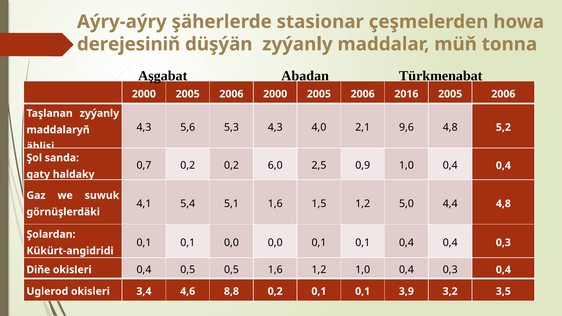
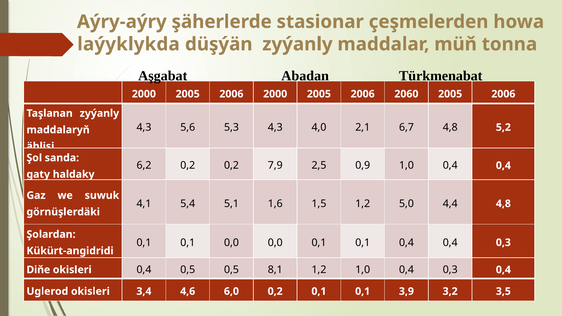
derejesiniň: derejesiniň -> laýyklykda
2016: 2016 -> 2060
9,6: 9,6 -> 6,7
0,7: 0,7 -> 6,2
6,0: 6,0 -> 7,9
0,5 1,6: 1,6 -> 8,1
8,8: 8,8 -> 6,0
